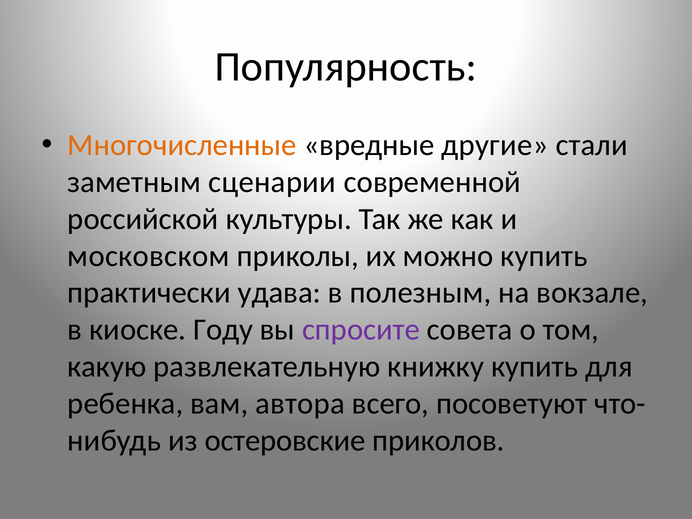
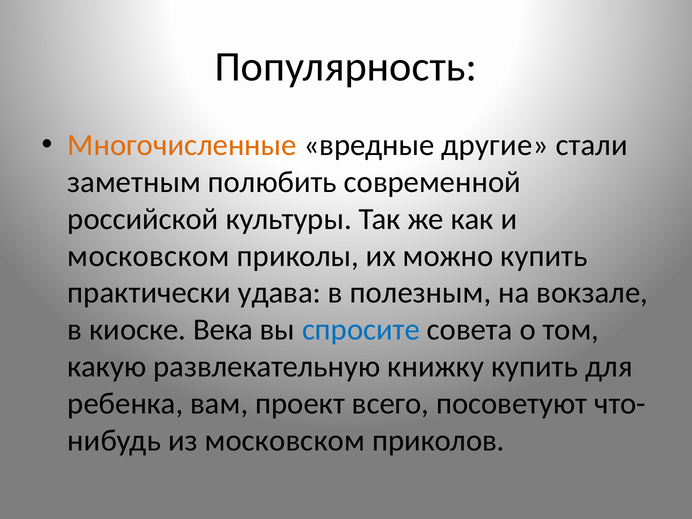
сценарии: сценарии -> полюбить
Году: Году -> Века
спросите colour: purple -> blue
автора: автора -> проект
из остеровские: остеровские -> московском
